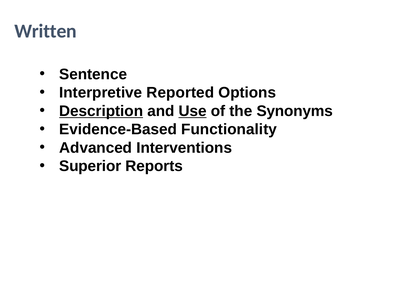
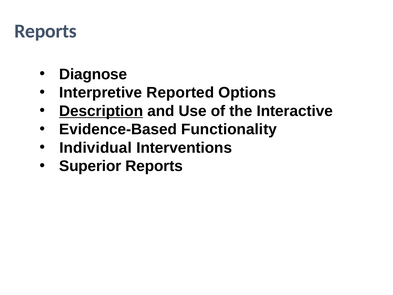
Written at (46, 31): Written -> Reports
Sentence: Sentence -> Diagnose
Use underline: present -> none
Synonyms: Synonyms -> Interactive
Advanced: Advanced -> Individual
